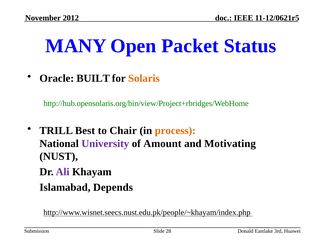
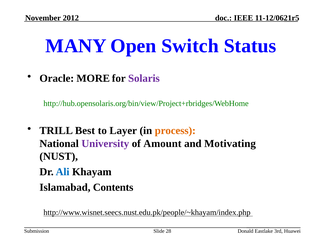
Packet: Packet -> Switch
BUILT: BUILT -> MORE
Solaris colour: orange -> purple
Chair: Chair -> Layer
Ali colour: purple -> blue
Depends: Depends -> Contents
